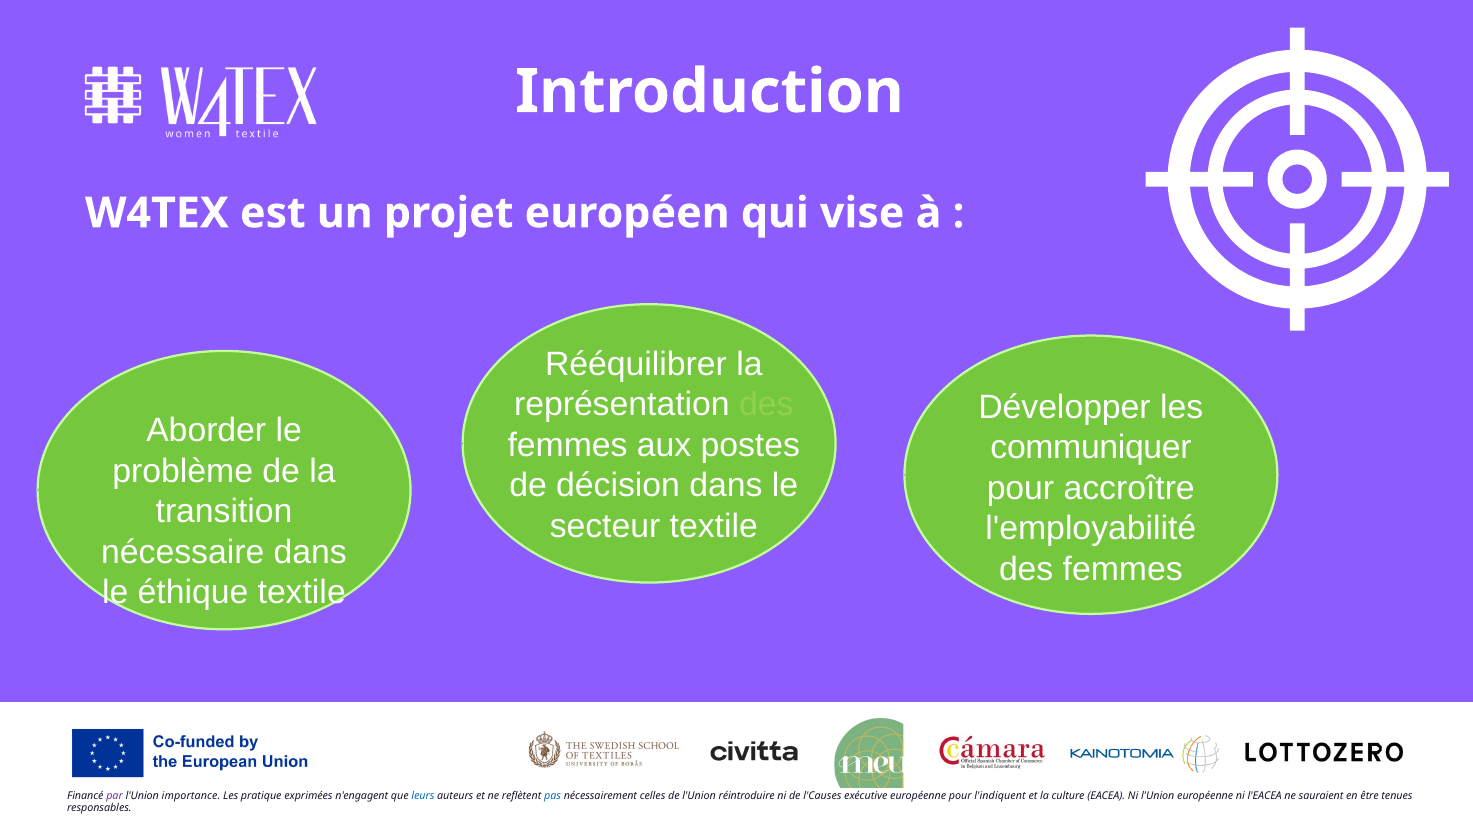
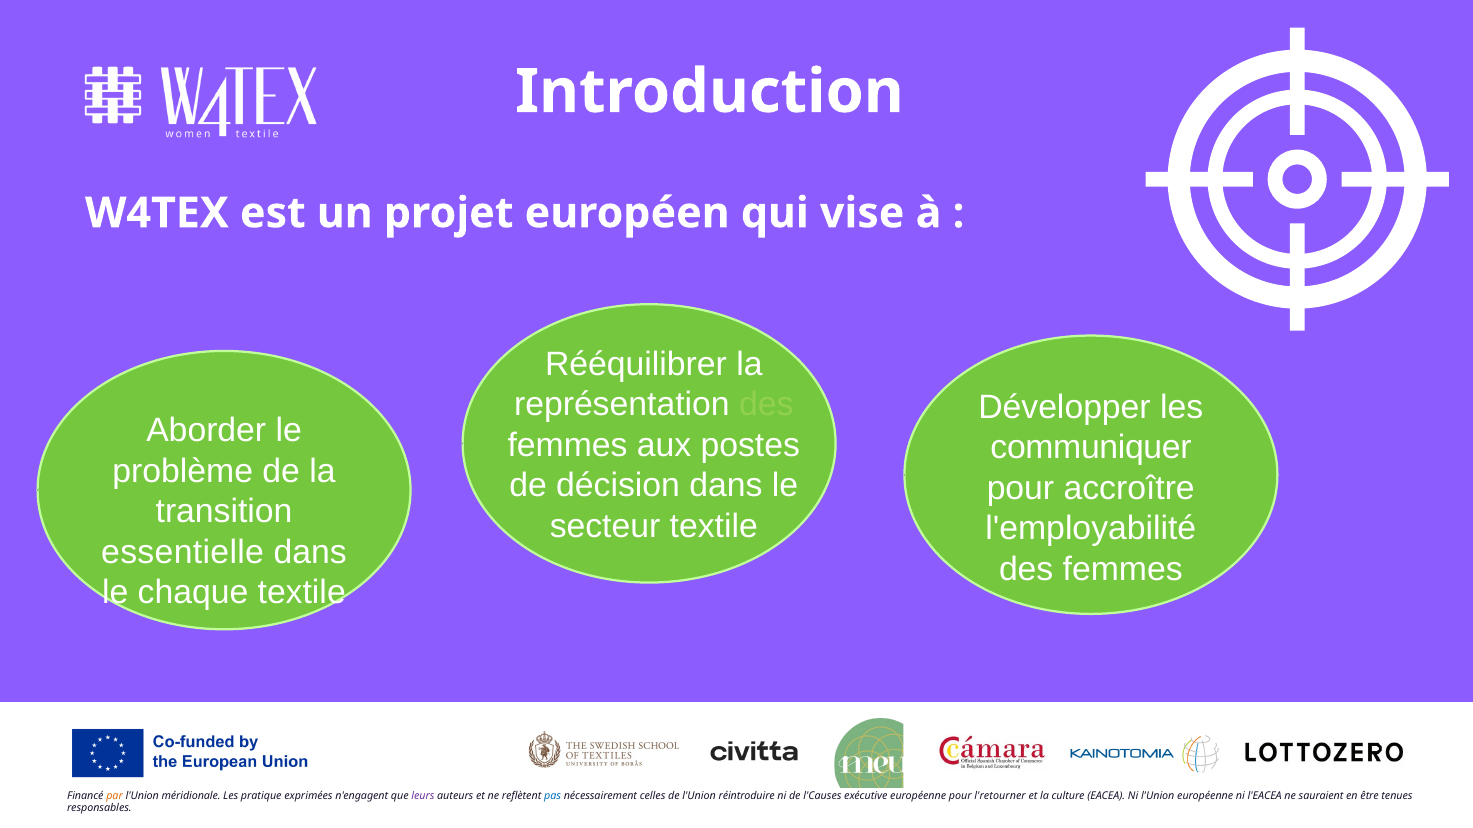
nécessaire: nécessaire -> essentielle
éthique: éthique -> chaque
par colour: purple -> orange
importance: importance -> méridionale
leurs colour: blue -> purple
l'indiquent: l'indiquent -> l'retourner
